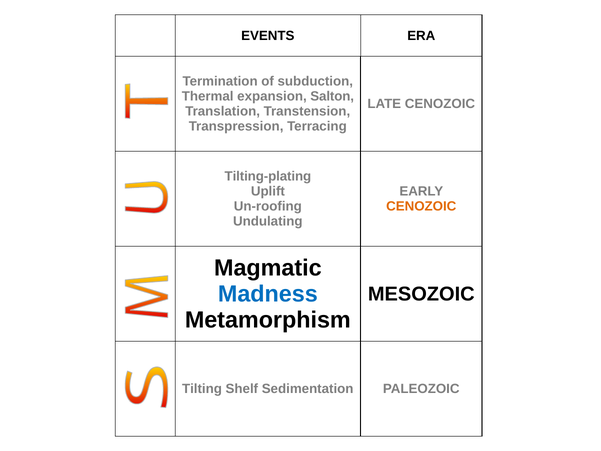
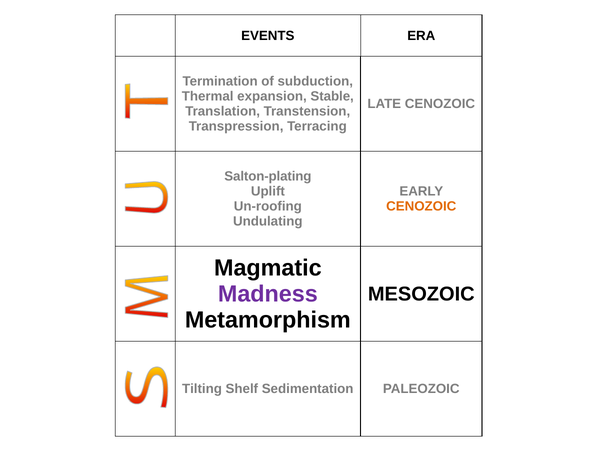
Salton: Salton -> Stable
Tilting-plating: Tilting-plating -> Salton-plating
Madness colour: blue -> purple
